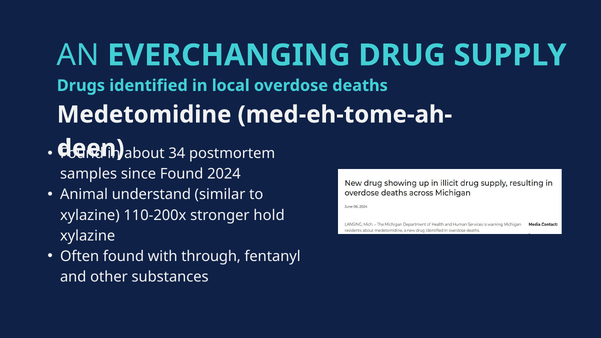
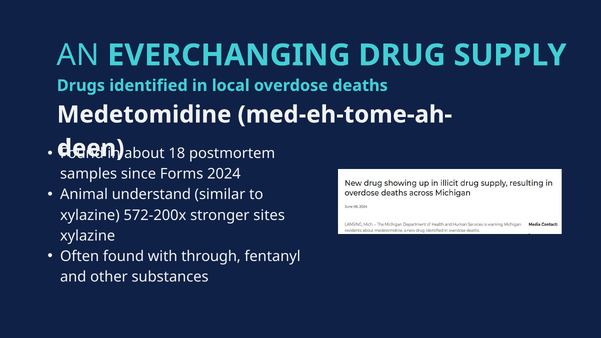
34: 34 -> 18
since Found: Found -> Forms
110-200x: 110-200x -> 572-200x
hold: hold -> sites
